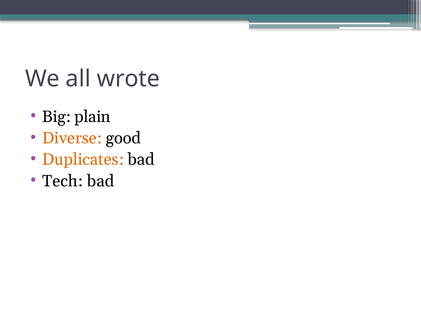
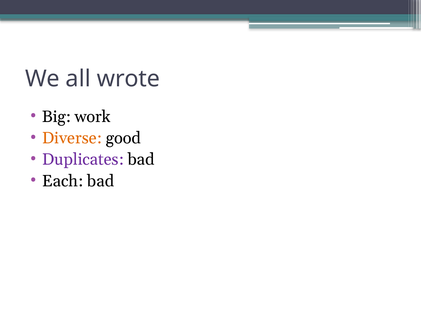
plain: plain -> work
Duplicates colour: orange -> purple
Tech: Tech -> Each
